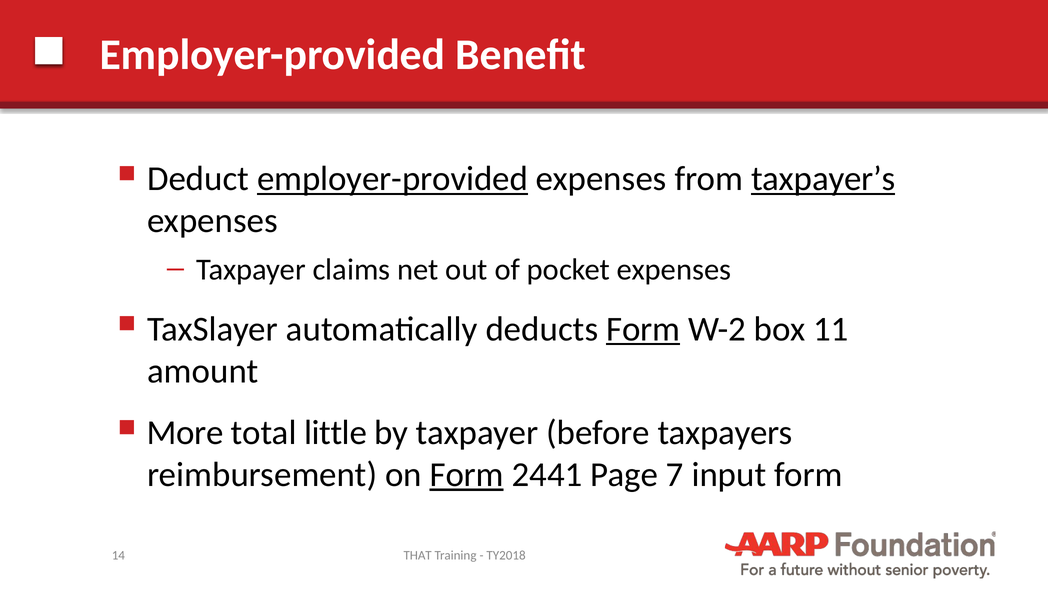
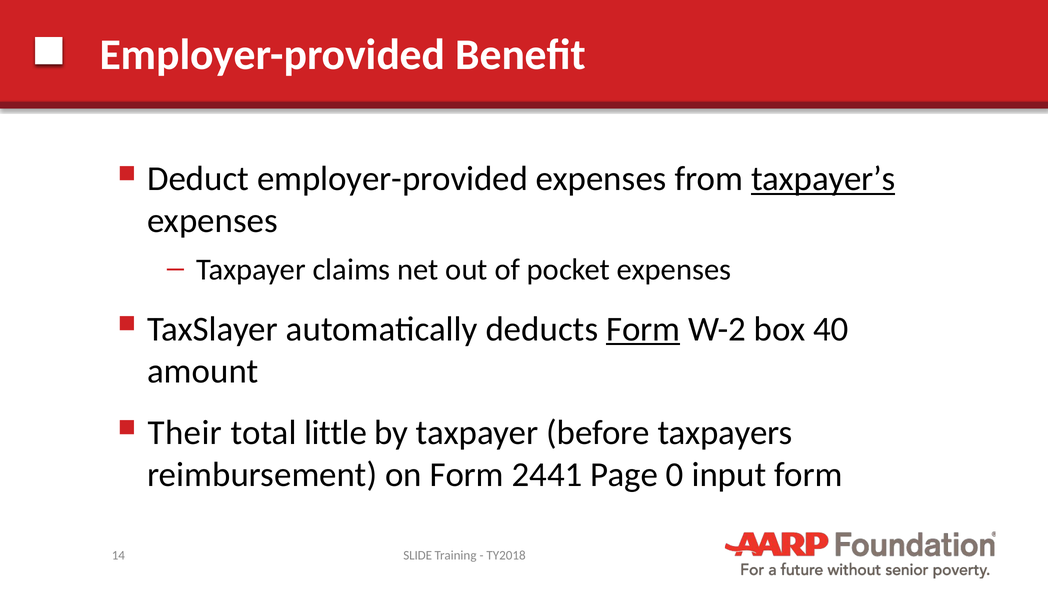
employer-provided at (392, 179) underline: present -> none
11: 11 -> 40
More: More -> Their
Form at (467, 474) underline: present -> none
7: 7 -> 0
THAT: THAT -> SLIDE
